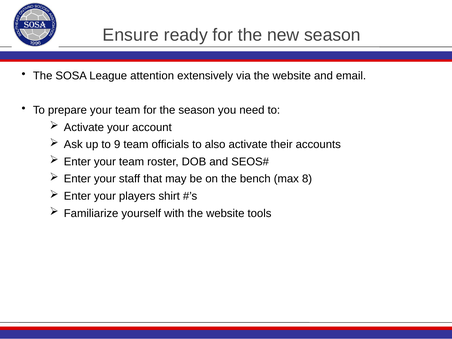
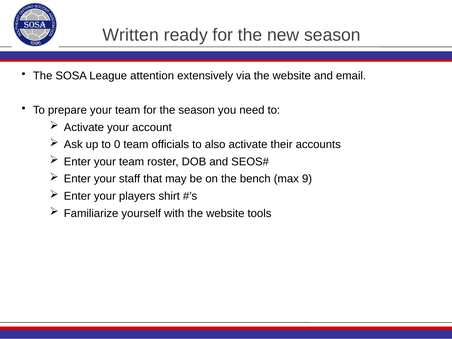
Ensure: Ensure -> Written
9: 9 -> 0
8: 8 -> 9
